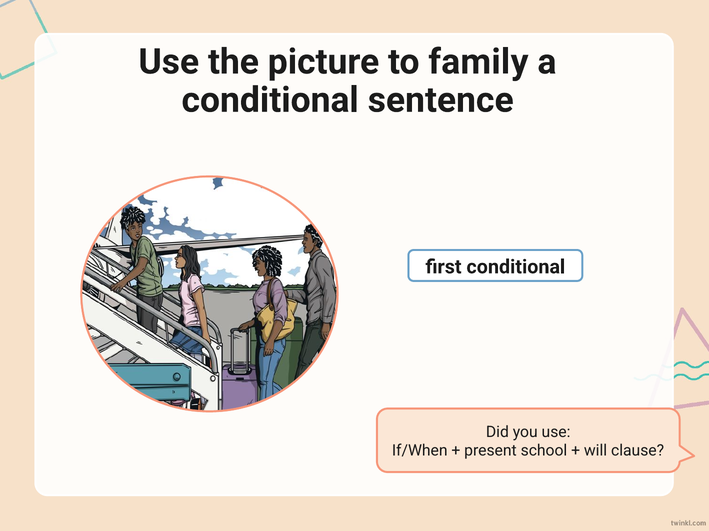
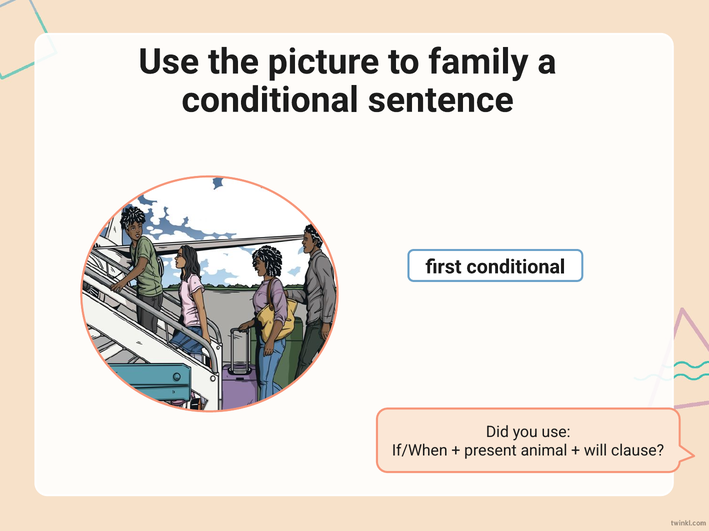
school: school -> animal
